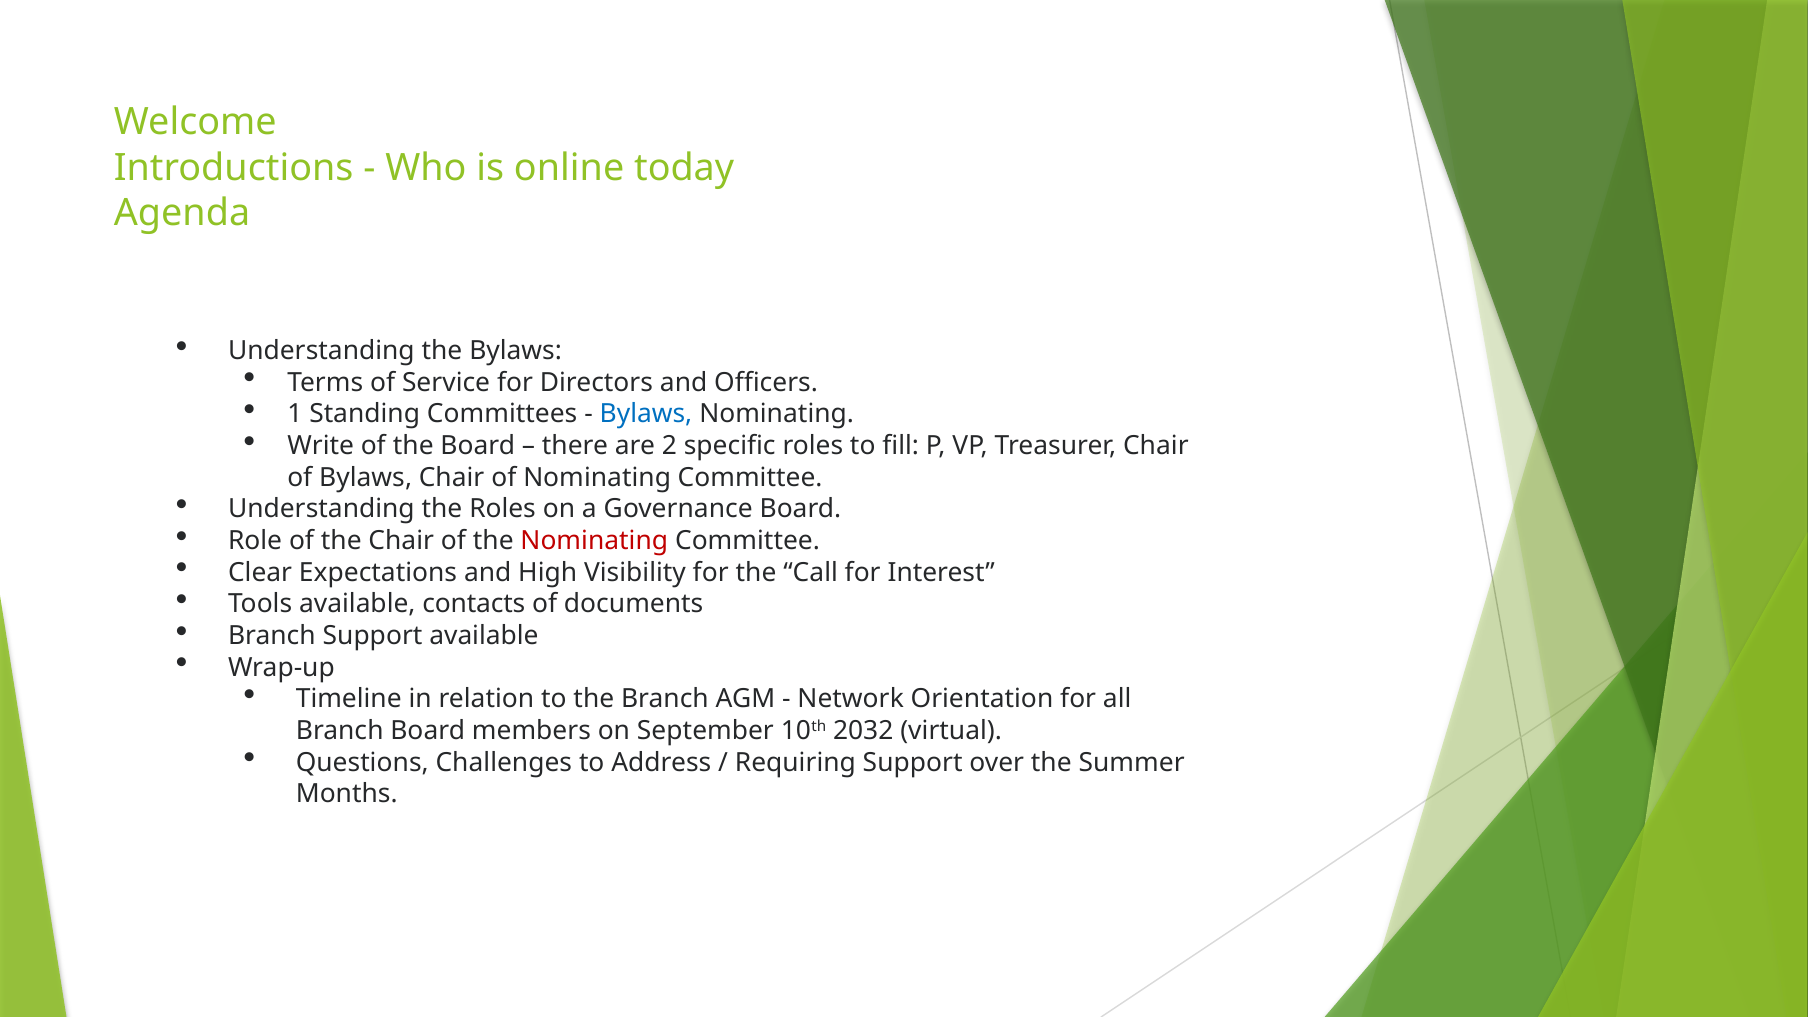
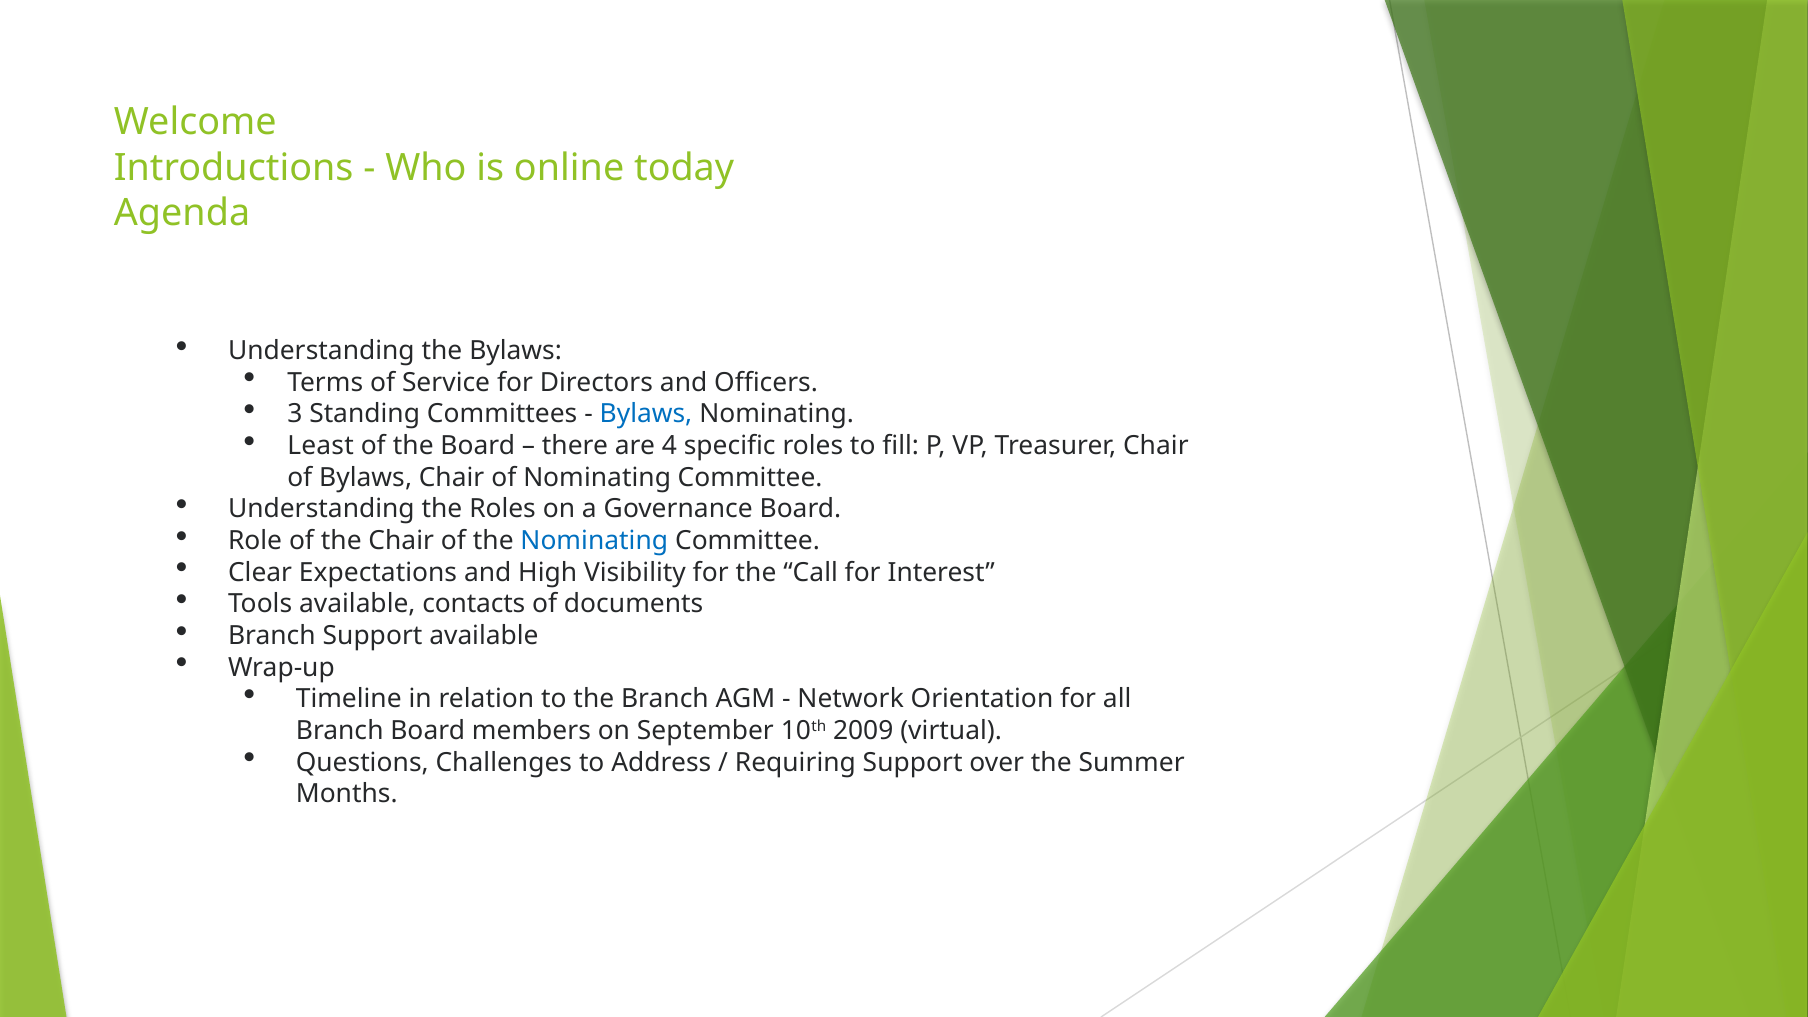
1: 1 -> 3
Write: Write -> Least
2: 2 -> 4
Nominating at (594, 541) colour: red -> blue
2032: 2032 -> 2009
